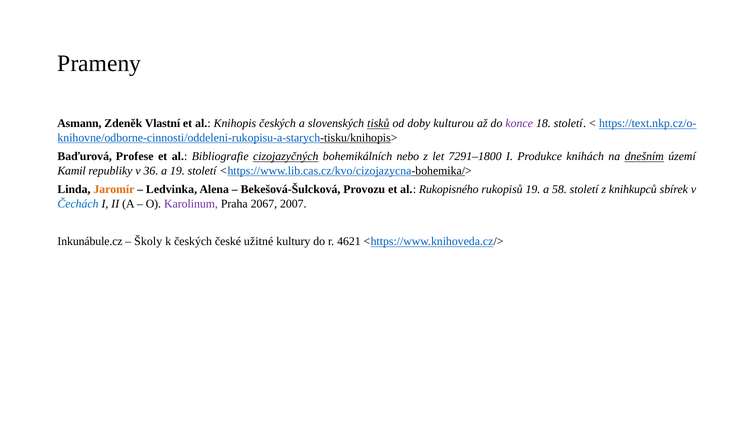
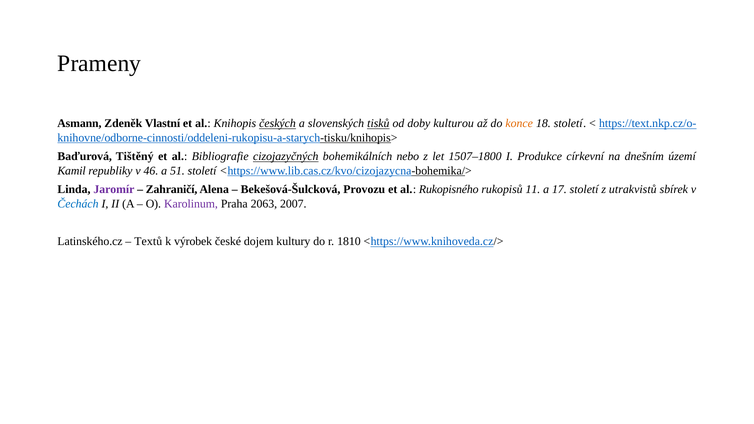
českých at (278, 124) underline: none -> present
konce colour: purple -> orange
Profese: Profese -> Tištěný
7291–1800: 7291–1800 -> 1507–1800
knihách: knihách -> církevní
dnešním underline: present -> none
36: 36 -> 46
a 19: 19 -> 51
Jaromír colour: orange -> purple
Ledvinka: Ledvinka -> Zahraničí
rukopisů 19: 19 -> 11
58: 58 -> 17
knihkupců: knihkupců -> utrakvistů
2067: 2067 -> 2063
Inkunábule.cz: Inkunábule.cz -> Latinského.cz
Školy: Školy -> Textů
k českých: českých -> výrobek
užitné: užitné -> dojem
4621: 4621 -> 1810
